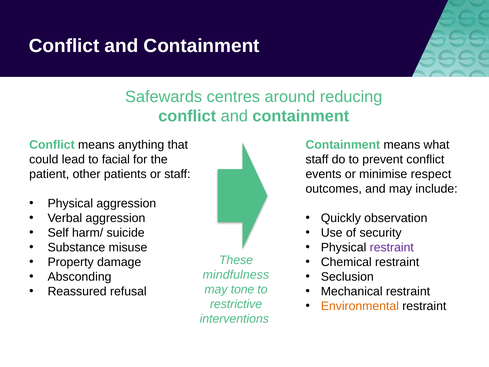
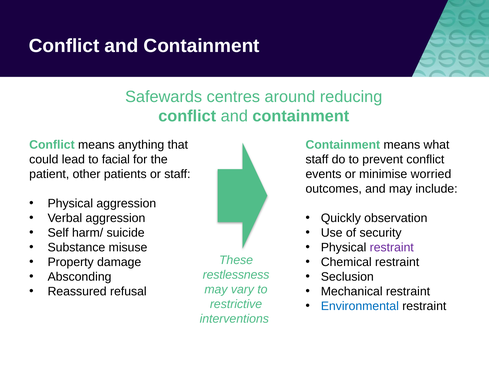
respect: respect -> worried
mindfulness: mindfulness -> restlessness
tone: tone -> vary
Environmental colour: orange -> blue
